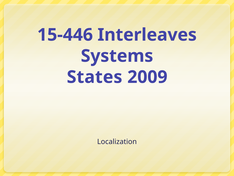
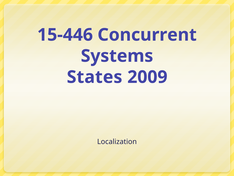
Interleaves: Interleaves -> Concurrent
